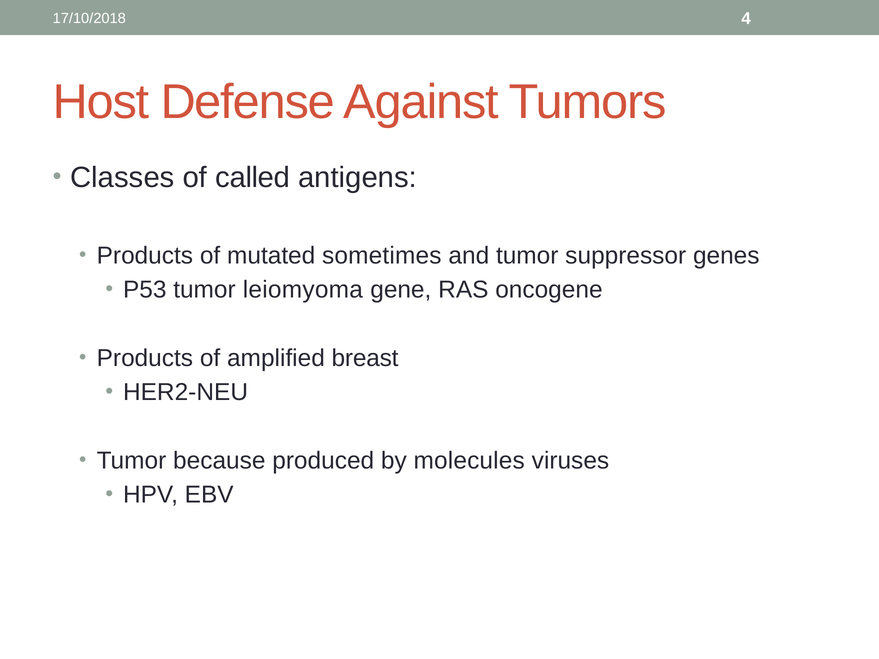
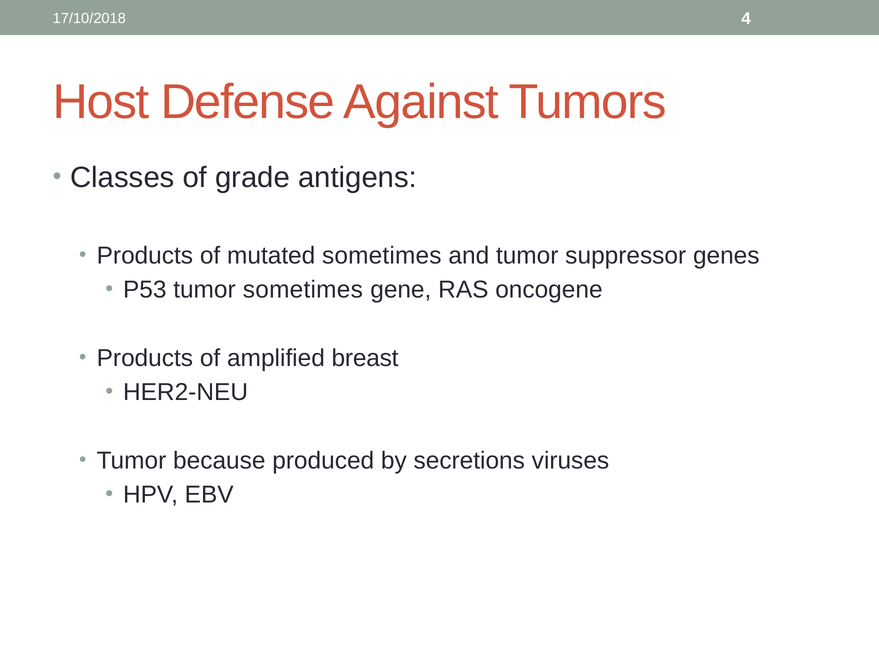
called: called -> grade
tumor leiomyoma: leiomyoma -> sometimes
molecules: molecules -> secretions
